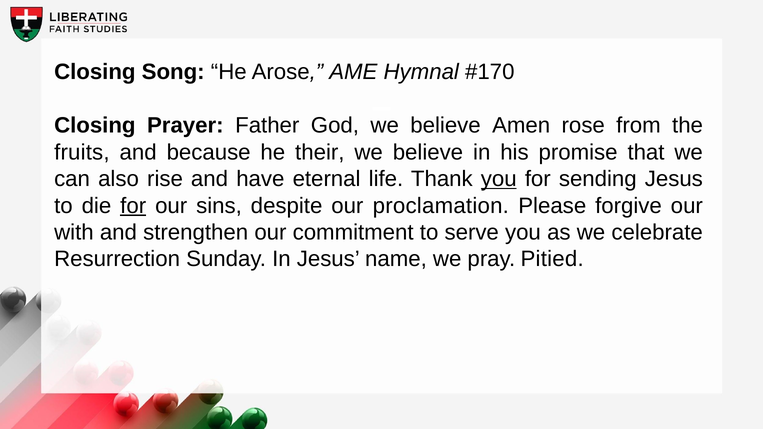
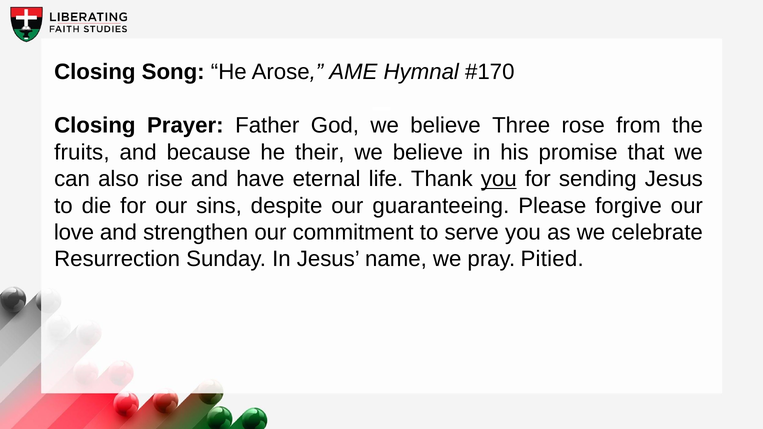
Amen: Amen -> Three
for at (133, 206) underline: present -> none
proclamation: proclamation -> guaranteeing
with: with -> love
